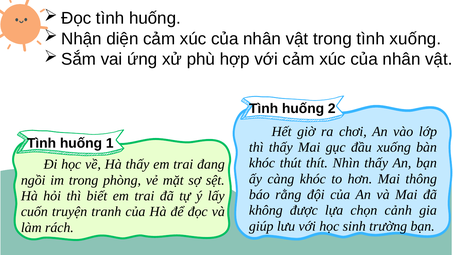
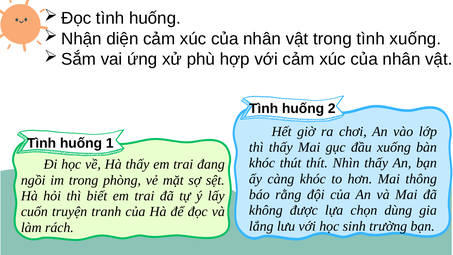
cảnh: cảnh -> dùng
giúp: giúp -> lắng
